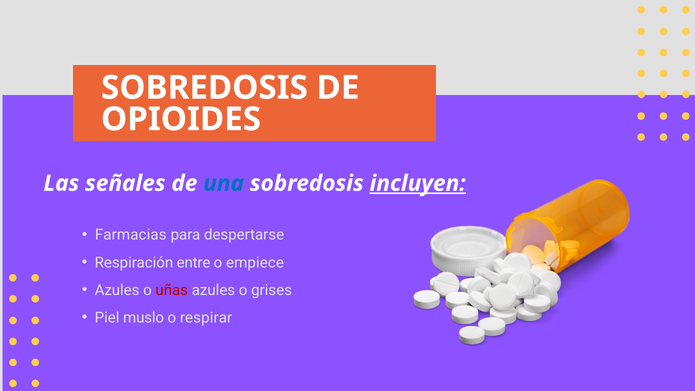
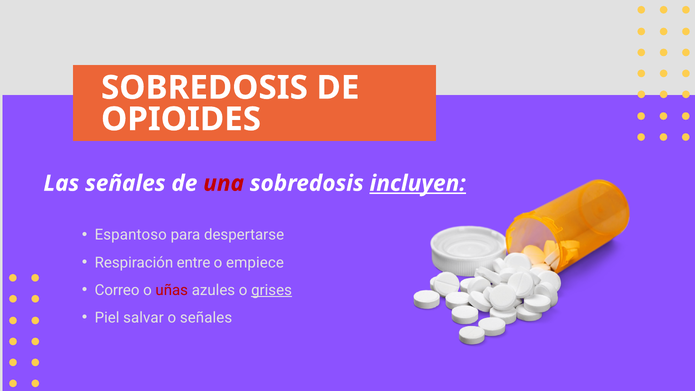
una colour: blue -> red
Farmacias: Farmacias -> Espantoso
Azules at (117, 290): Azules -> Correo
grises underline: none -> present
muslo: muslo -> salvar
o respirar: respirar -> señales
